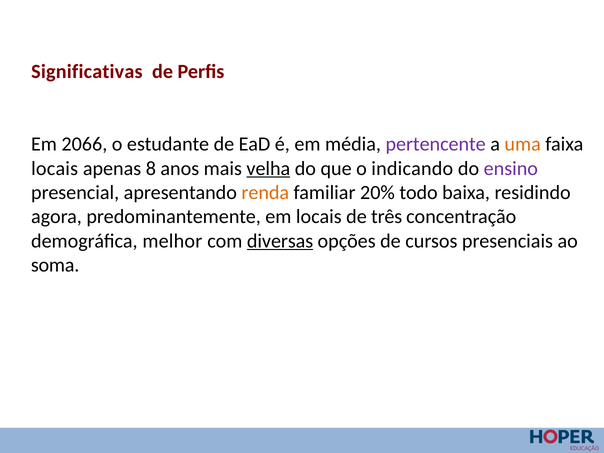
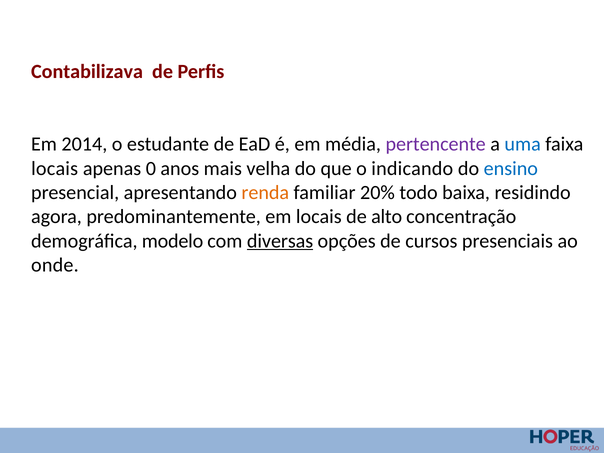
Significativas: Significativas -> Contabilizava
2066: 2066 -> 2014
uma colour: orange -> blue
8: 8 -> 0
velha underline: present -> none
ensino colour: purple -> blue
três: três -> alto
melhor: melhor -> modelo
soma: soma -> onde
